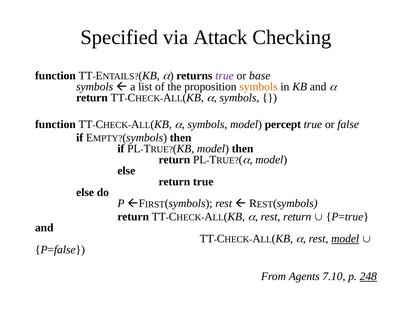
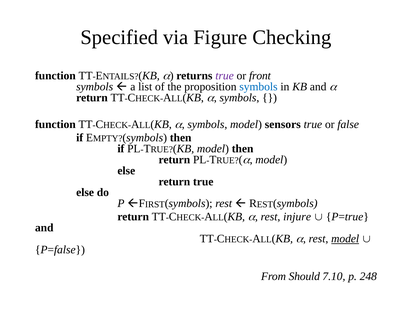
Attack: Attack -> Figure
base: base -> front
symbols at (258, 87) colour: orange -> blue
percept: percept -> sensors
rest return: return -> injure
Agents: Agents -> Should
248 underline: present -> none
